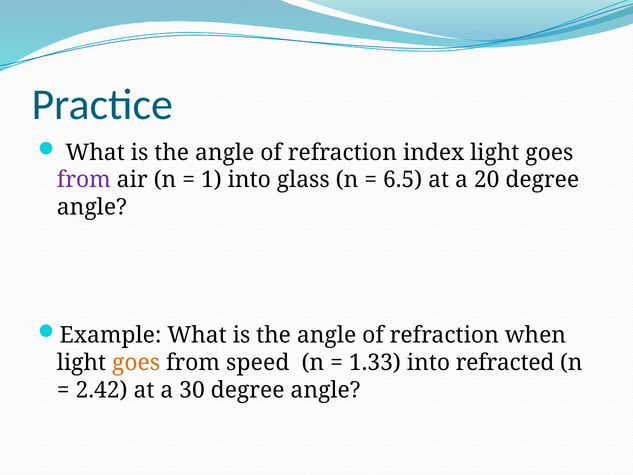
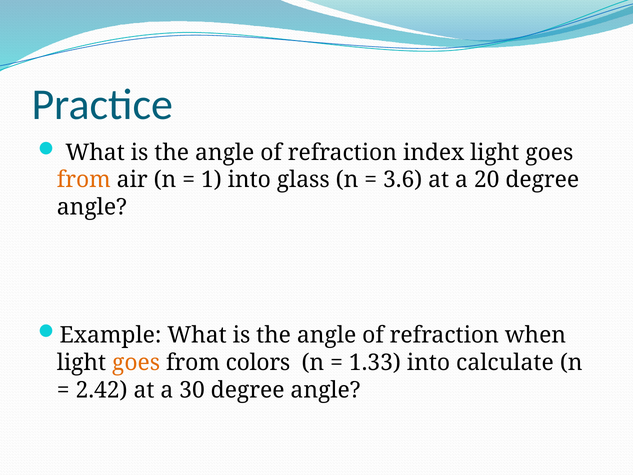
from at (84, 180) colour: purple -> orange
6.5: 6.5 -> 3.6
speed: speed -> colors
refracted: refracted -> calculate
